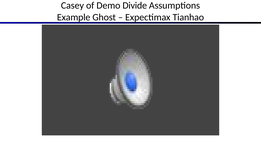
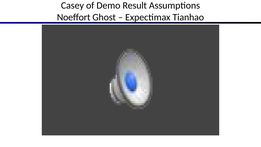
Divide: Divide -> Result
Example: Example -> Noeffort
